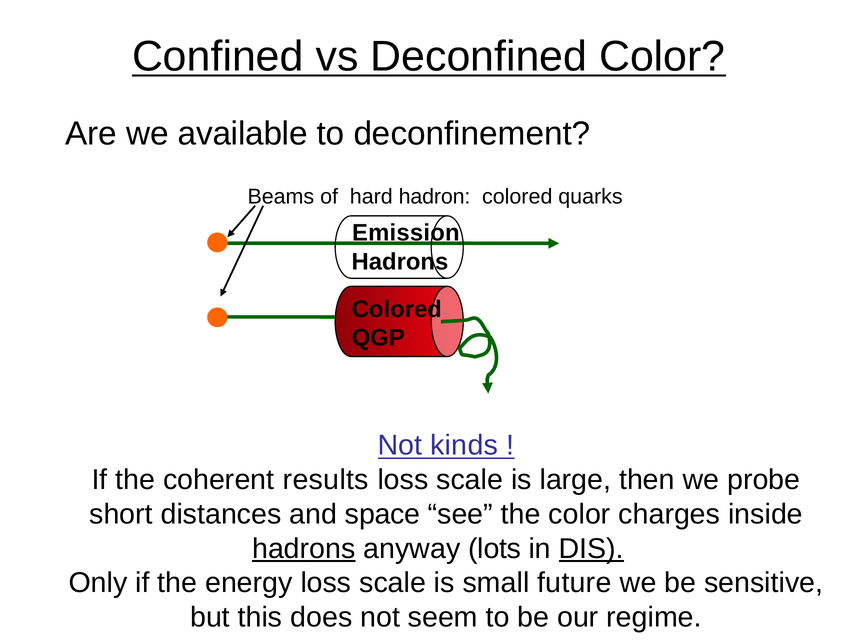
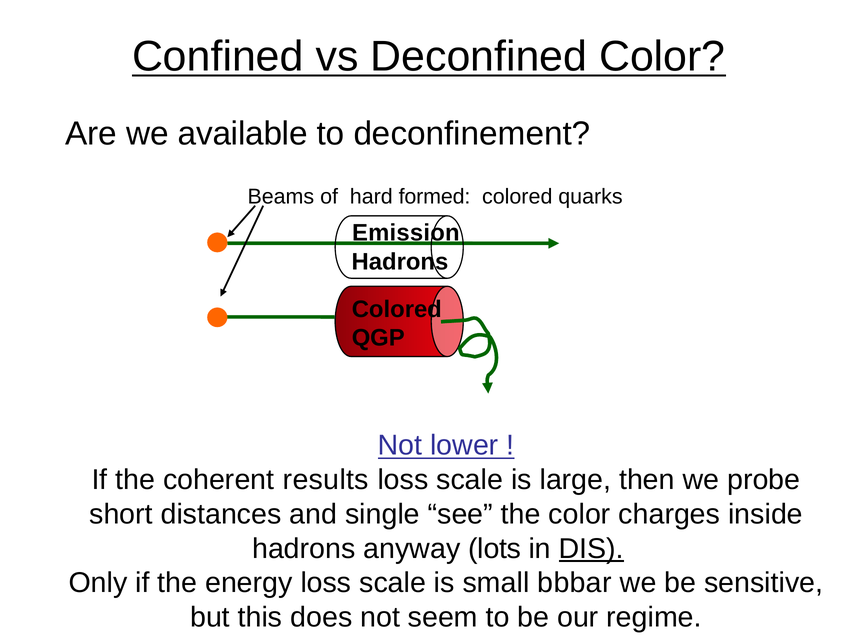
hadron: hadron -> formed
kinds: kinds -> lower
space: space -> single
hadrons at (304, 548) underline: present -> none
future: future -> bbbar
